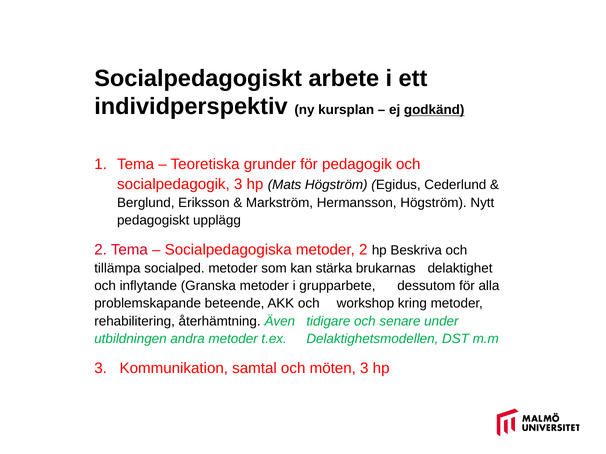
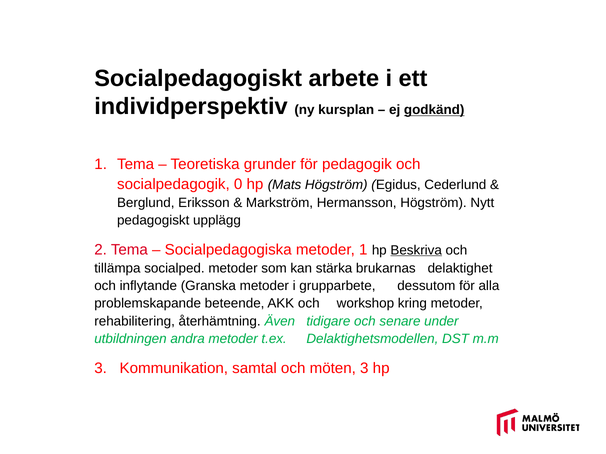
socialpedagogik 3: 3 -> 0
metoder 2: 2 -> 1
Beskriva underline: none -> present
